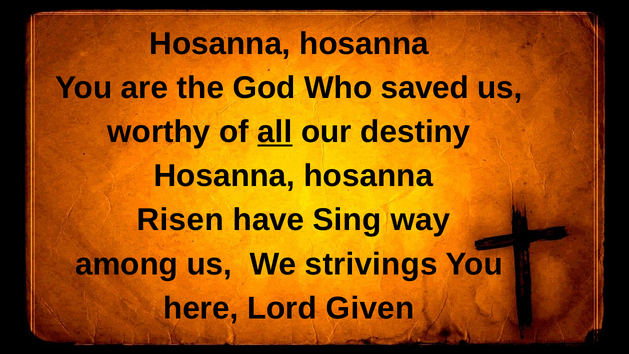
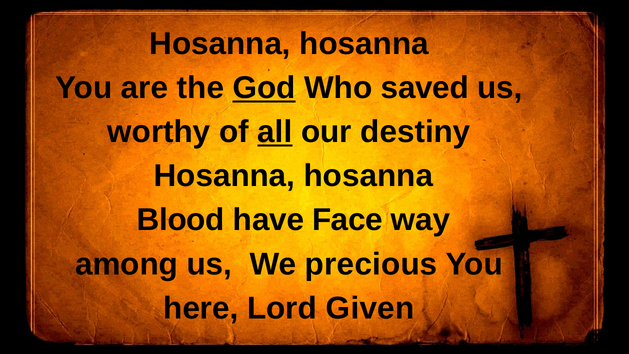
God underline: none -> present
Risen: Risen -> Blood
Sing: Sing -> Face
strivings: strivings -> precious
